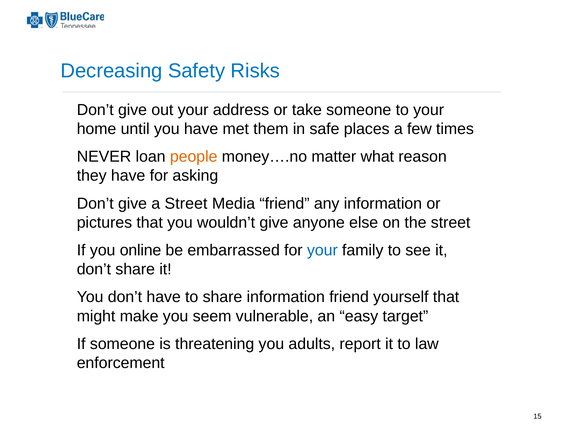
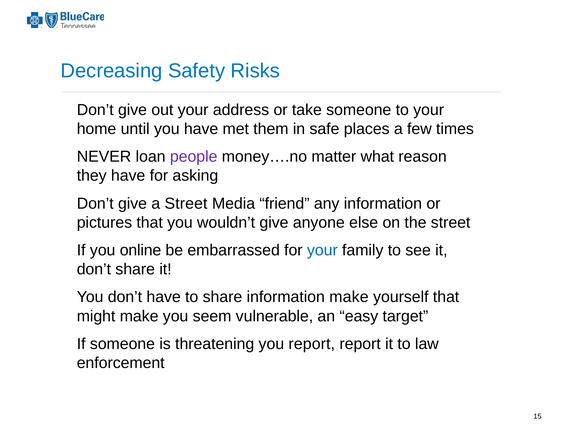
people colour: orange -> purple
information friend: friend -> make
you adults: adults -> report
